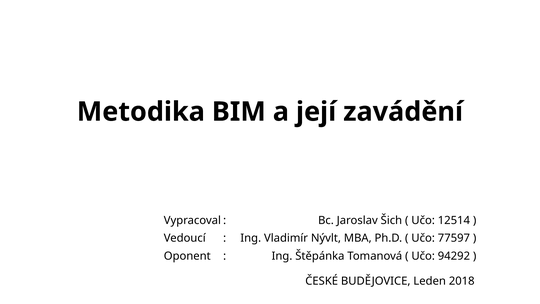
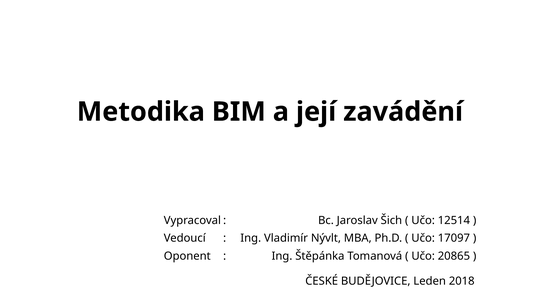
77597: 77597 -> 17097
94292: 94292 -> 20865
